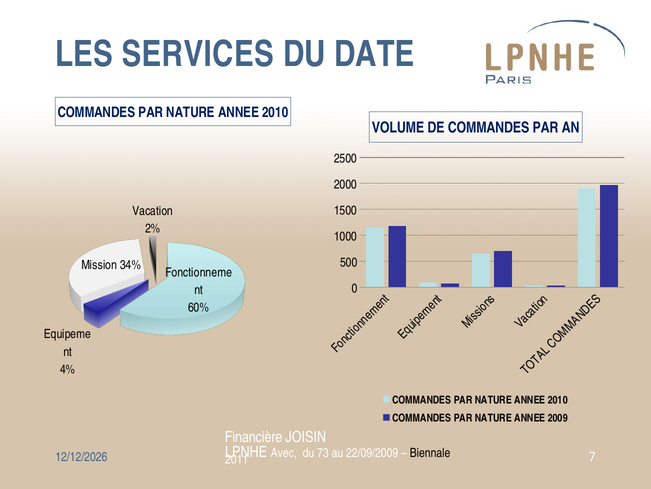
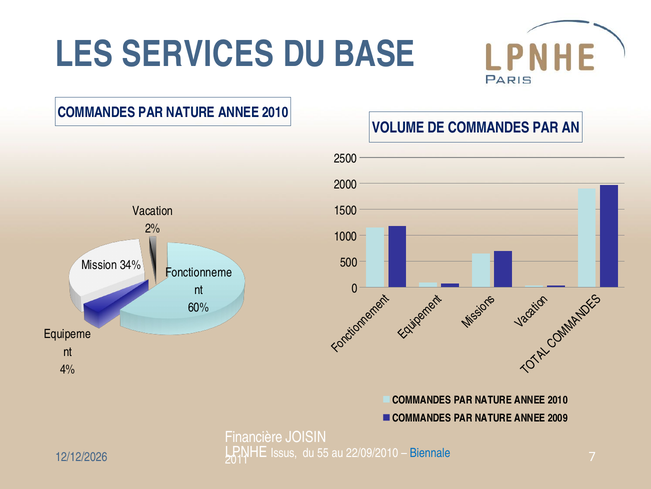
DATE: DATE -> BASE
Avec: Avec -> Issus
73: 73 -> 55
22/09/2009: 22/09/2009 -> 22/09/2010
Biennale colour: black -> blue
